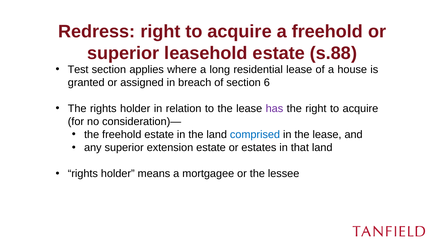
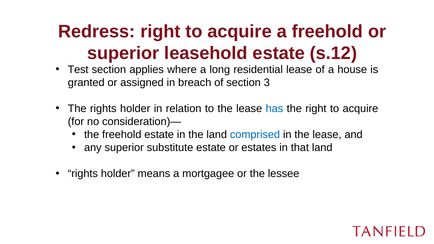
s.88: s.88 -> s.12
6: 6 -> 3
has colour: purple -> blue
extension: extension -> substitute
